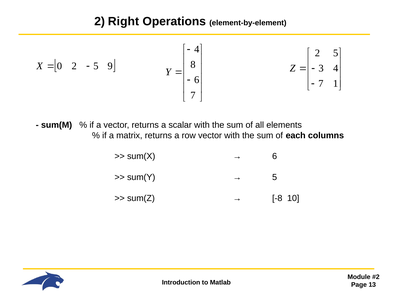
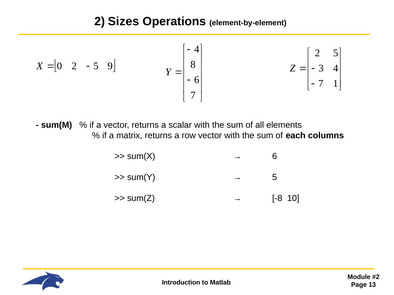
Right: Right -> Sizes
